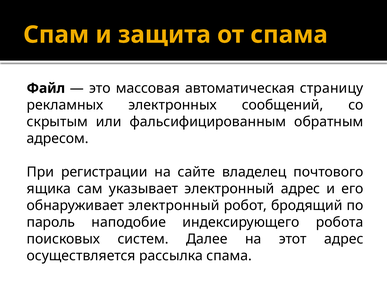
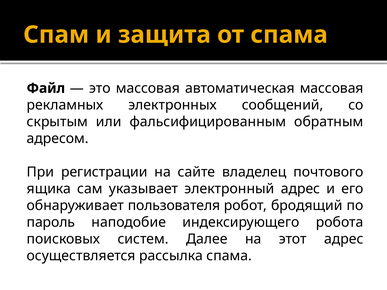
автоматическая страницу: страницу -> массовая
обнаруживает электронный: электронный -> пользователя
